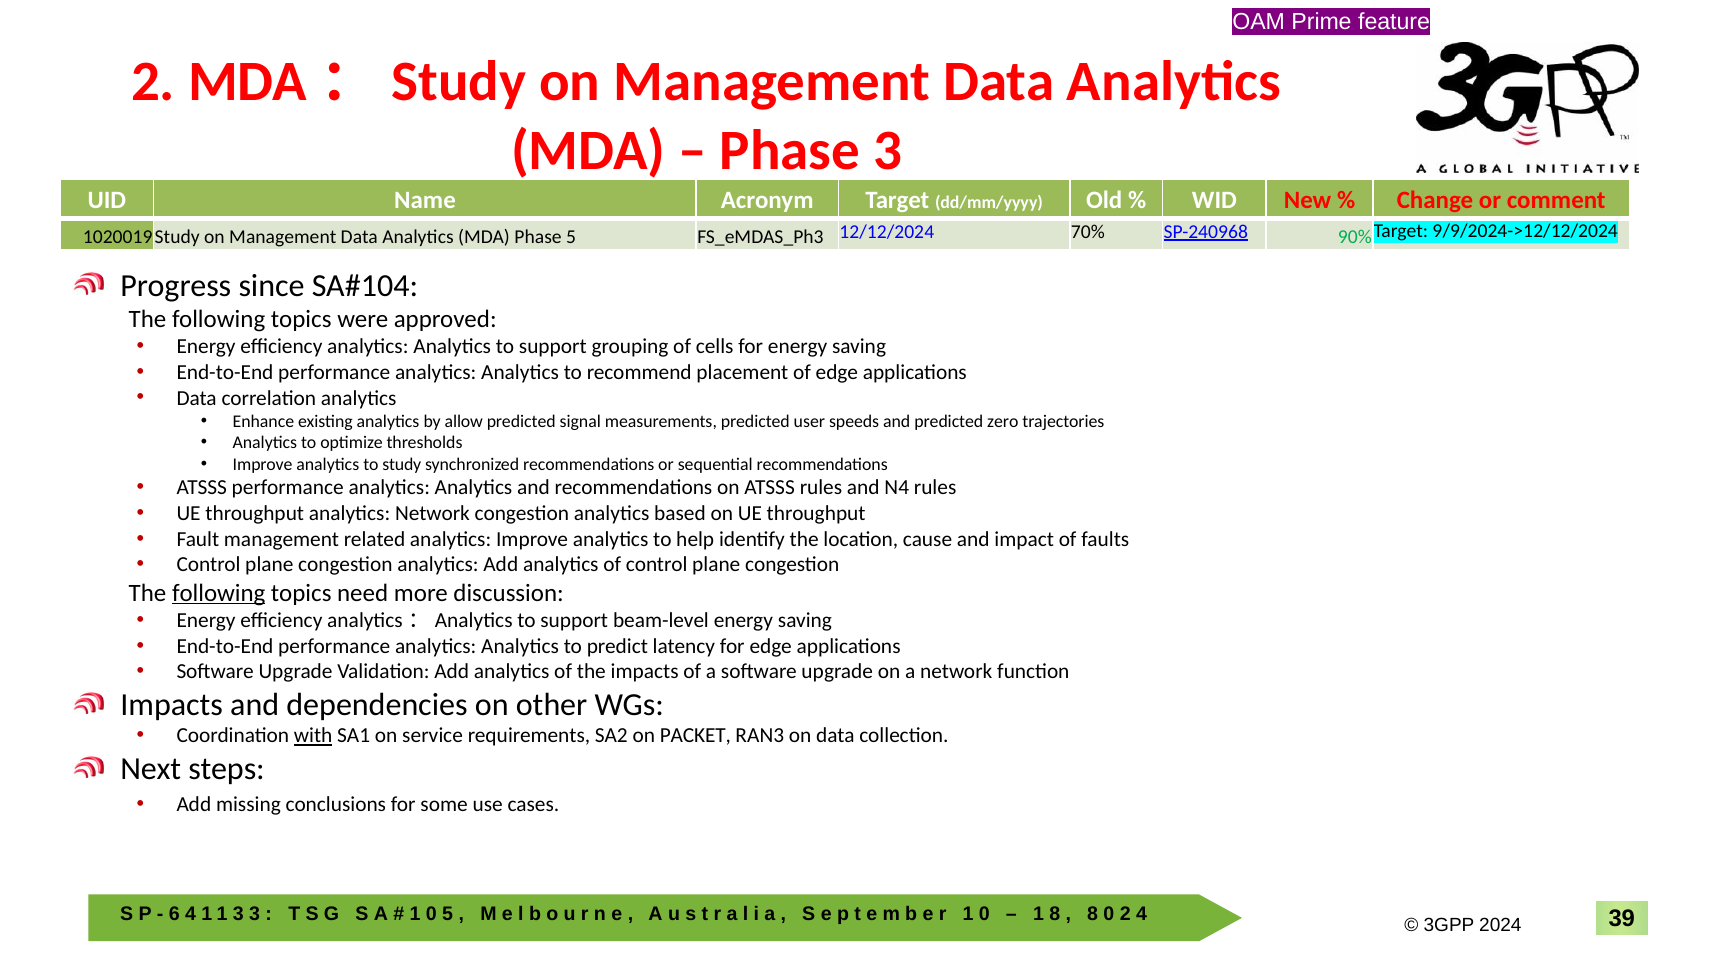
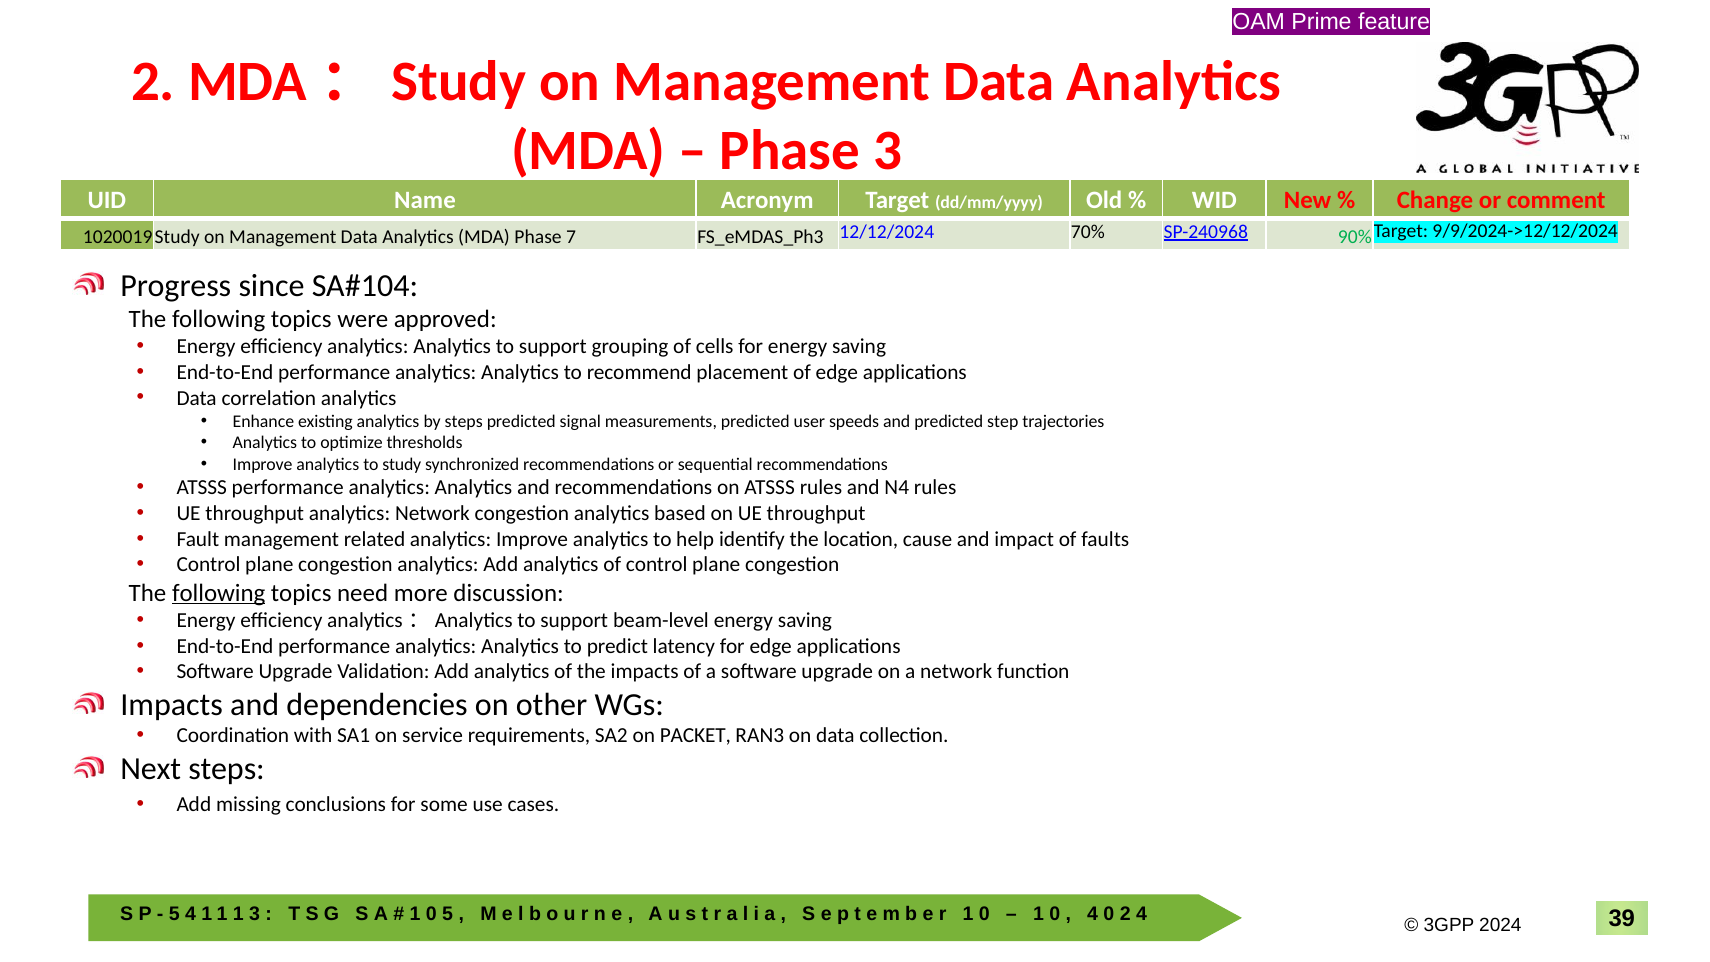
Phase 5: 5 -> 7
by allow: allow -> steps
zero: zero -> step
with underline: present -> none
6 at (174, 914): 6 -> 5
3 at (238, 914): 3 -> 1
8 at (1055, 914): 8 -> 0
8 at (1093, 914): 8 -> 4
